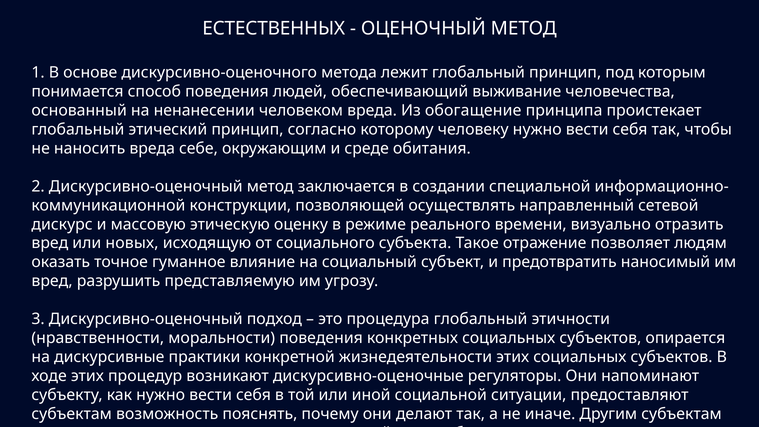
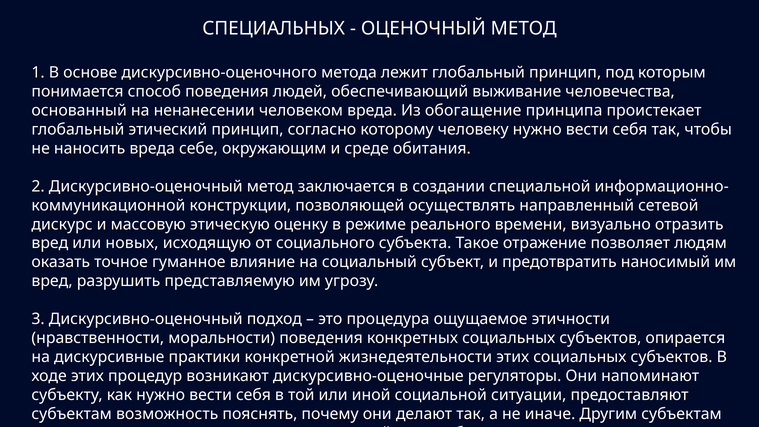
ЕСТЕСТВЕННЫХ: ЕСТЕСТВЕННЫХ -> СПЕЦИАЛЬНЫХ
процедура глобальный: глобальный -> ощущаемое
